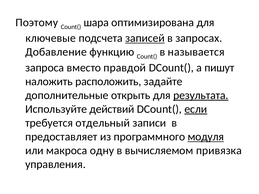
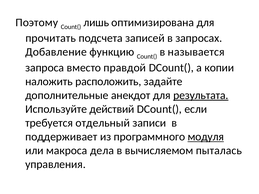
шара: шара -> лишь
ключевые: ключевые -> прочитать
записей underline: present -> none
пишут: пишут -> копии
открыть: открыть -> анекдот
если underline: present -> none
предоставляет: предоставляет -> поддерживает
одну: одну -> дела
привязка: привязка -> пыталась
